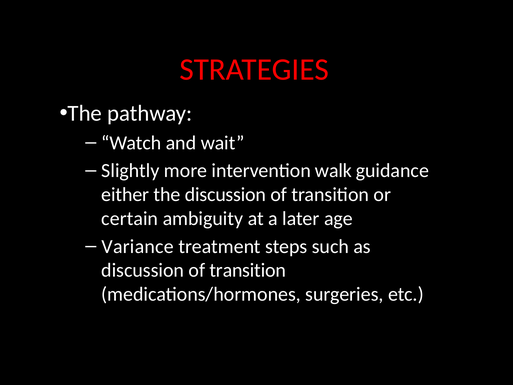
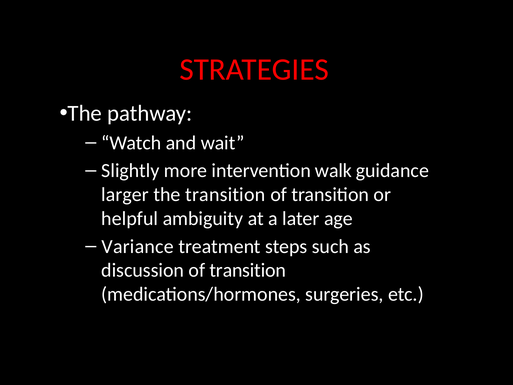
either: either -> larger
the discussion: discussion -> transition
certain: certain -> helpful
